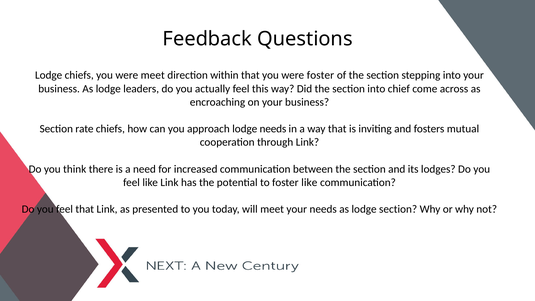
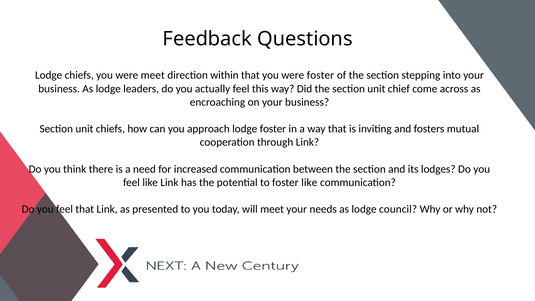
the section into: into -> unit
rate at (84, 129): rate -> unit
lodge needs: needs -> foster
lodge section: section -> council
